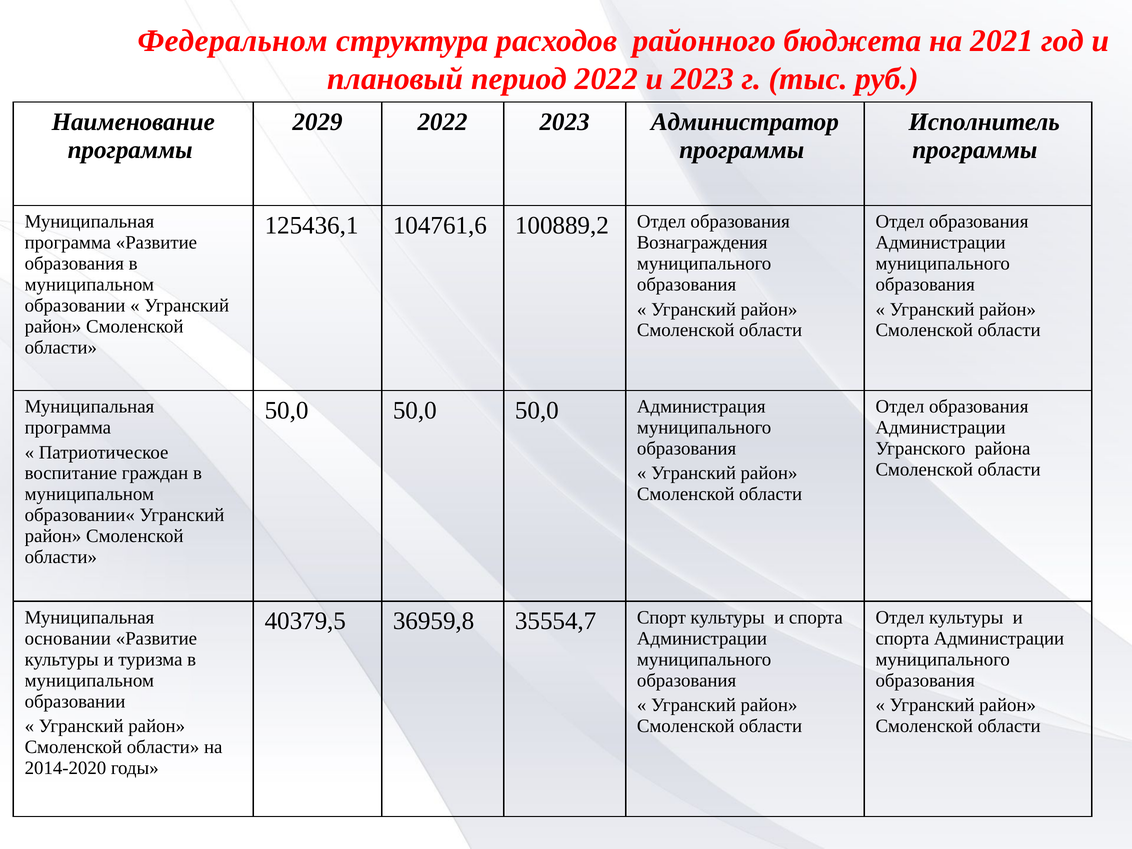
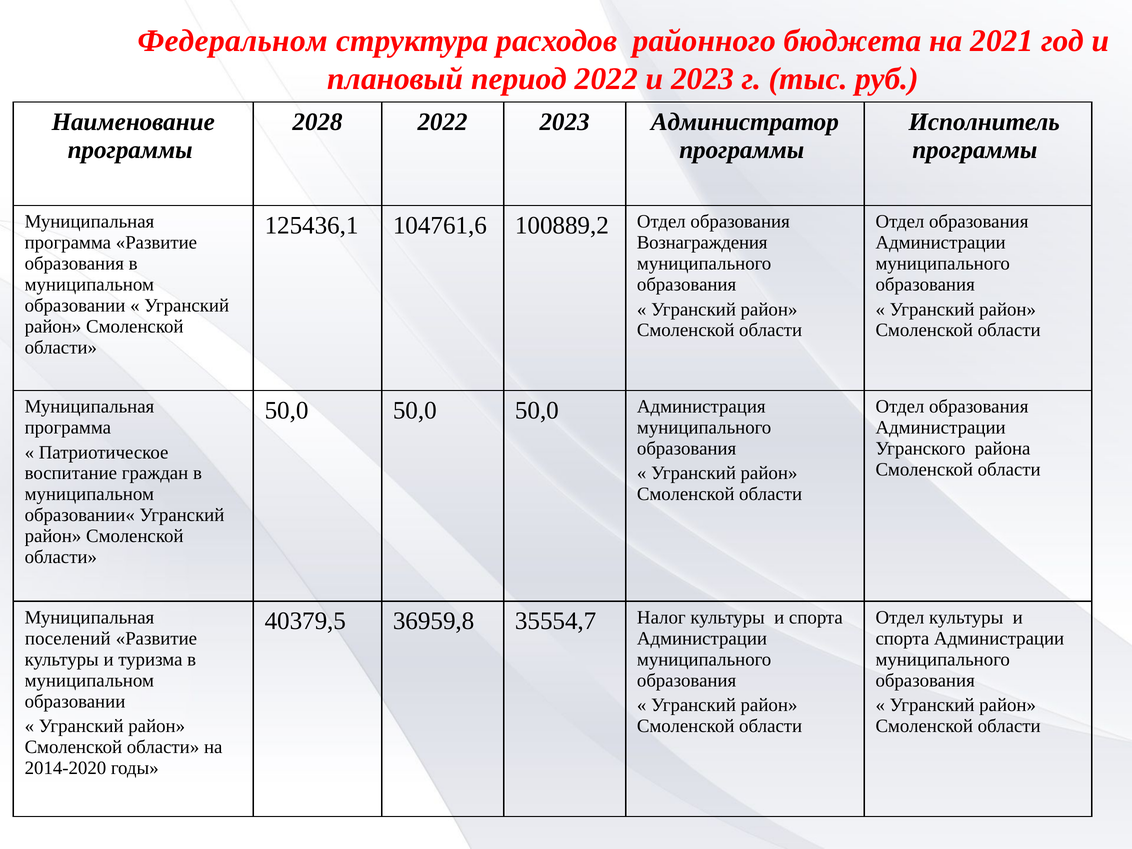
2029: 2029 -> 2028
Спорт: Спорт -> Налог
основании: основании -> поселений
